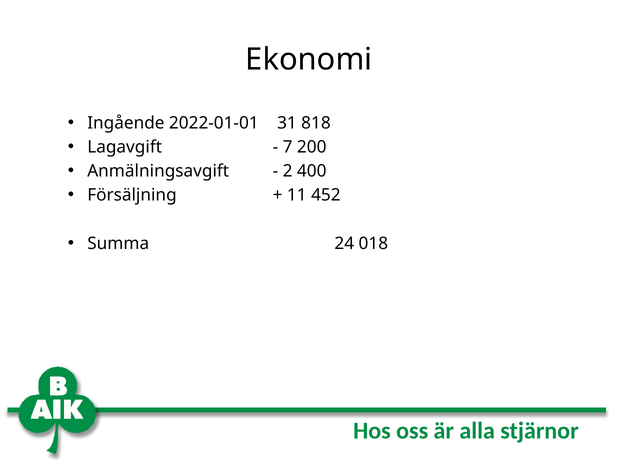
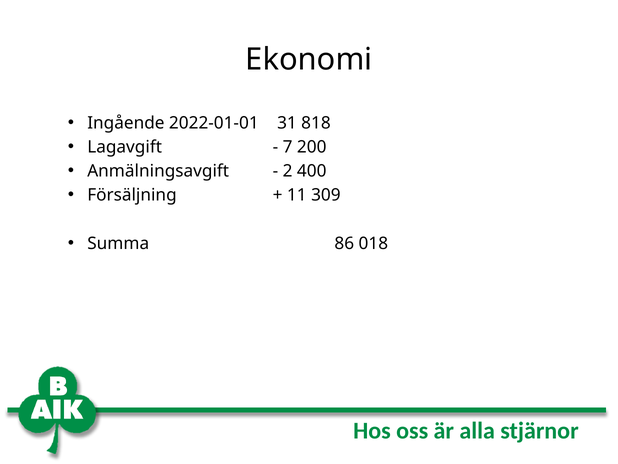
452: 452 -> 309
24: 24 -> 86
